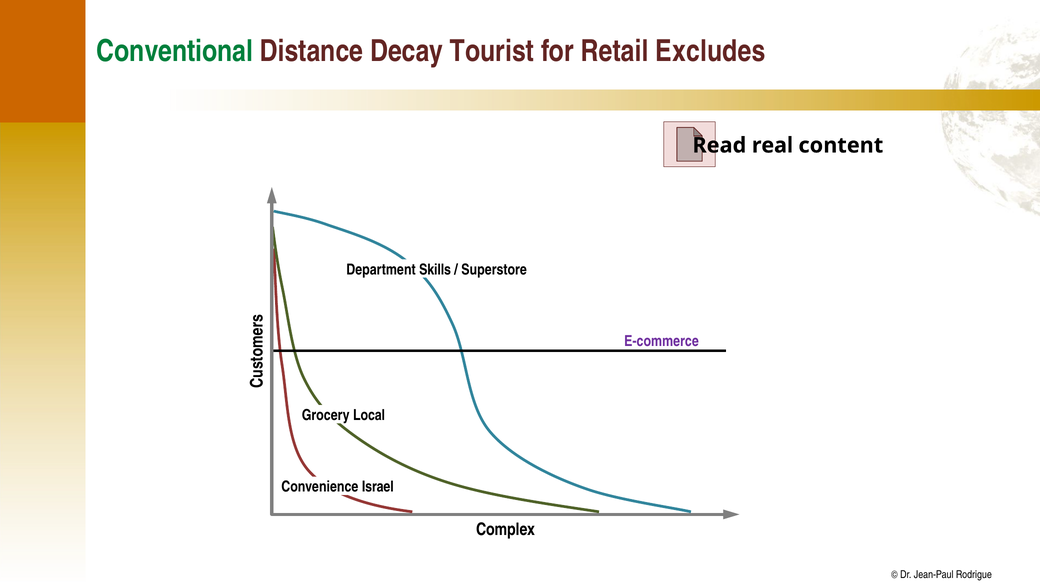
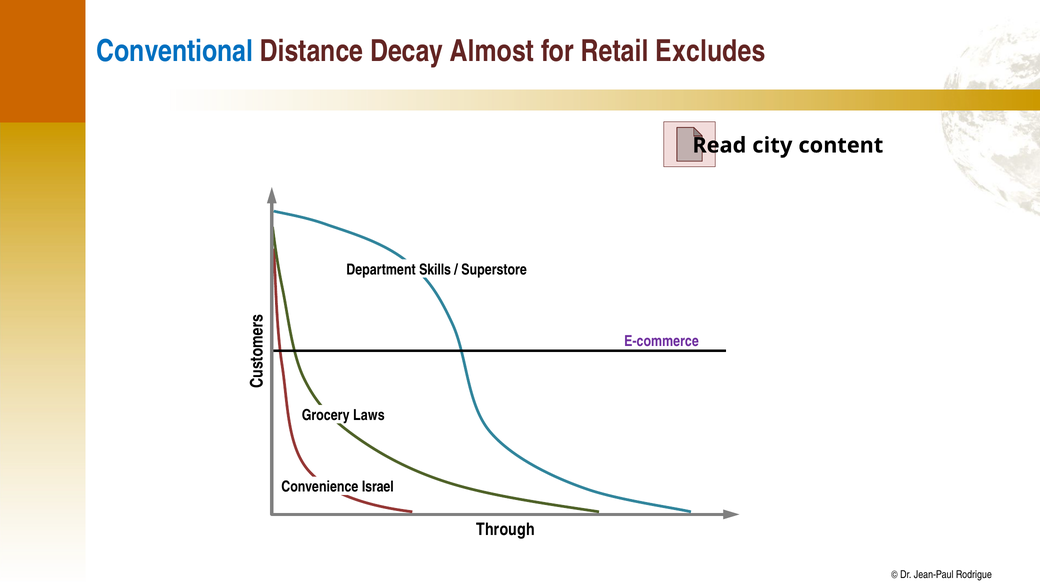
Conventional colour: green -> blue
Tourist: Tourist -> Almost
real: real -> city
Local: Local -> Laws
Complex: Complex -> Through
